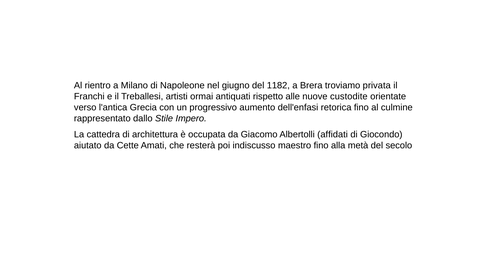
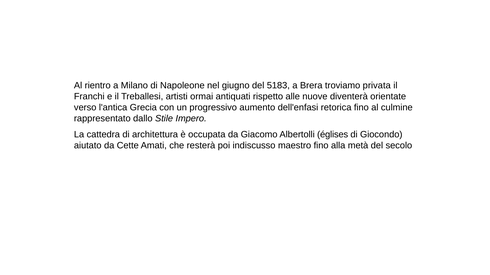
1182: 1182 -> 5183
custodite: custodite -> diventerà
affidati: affidati -> églises
